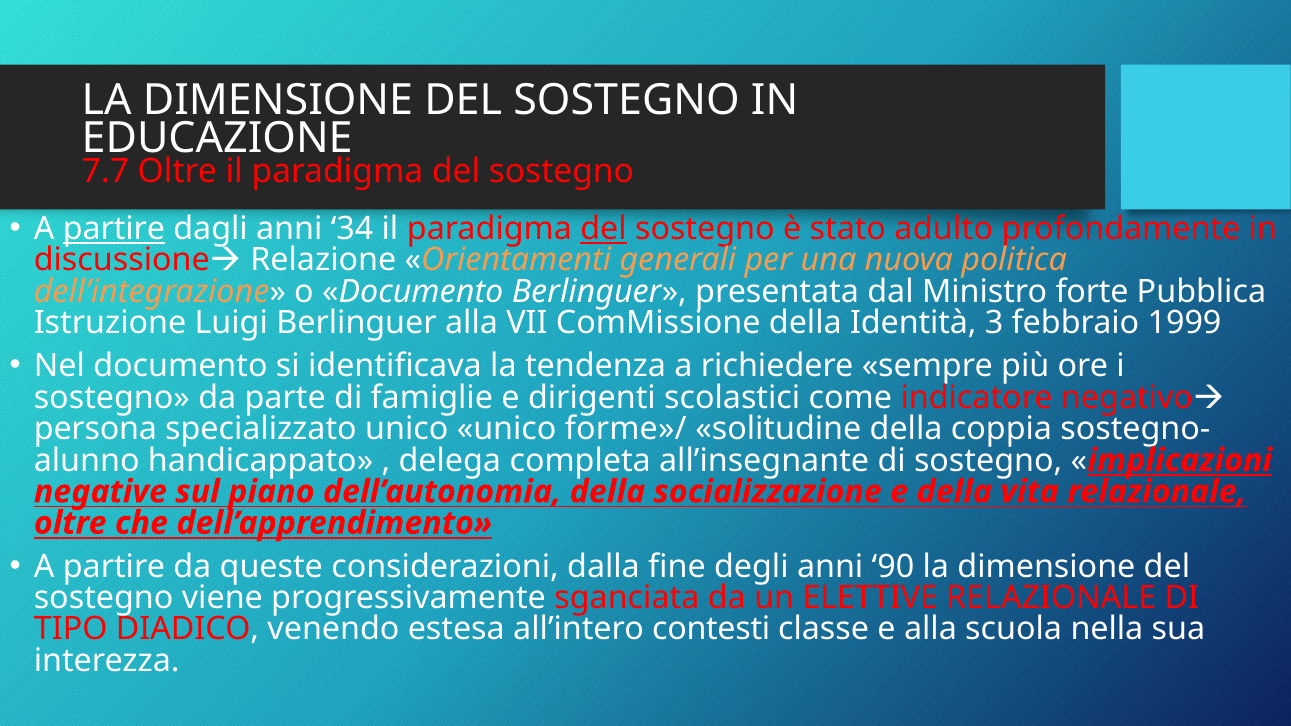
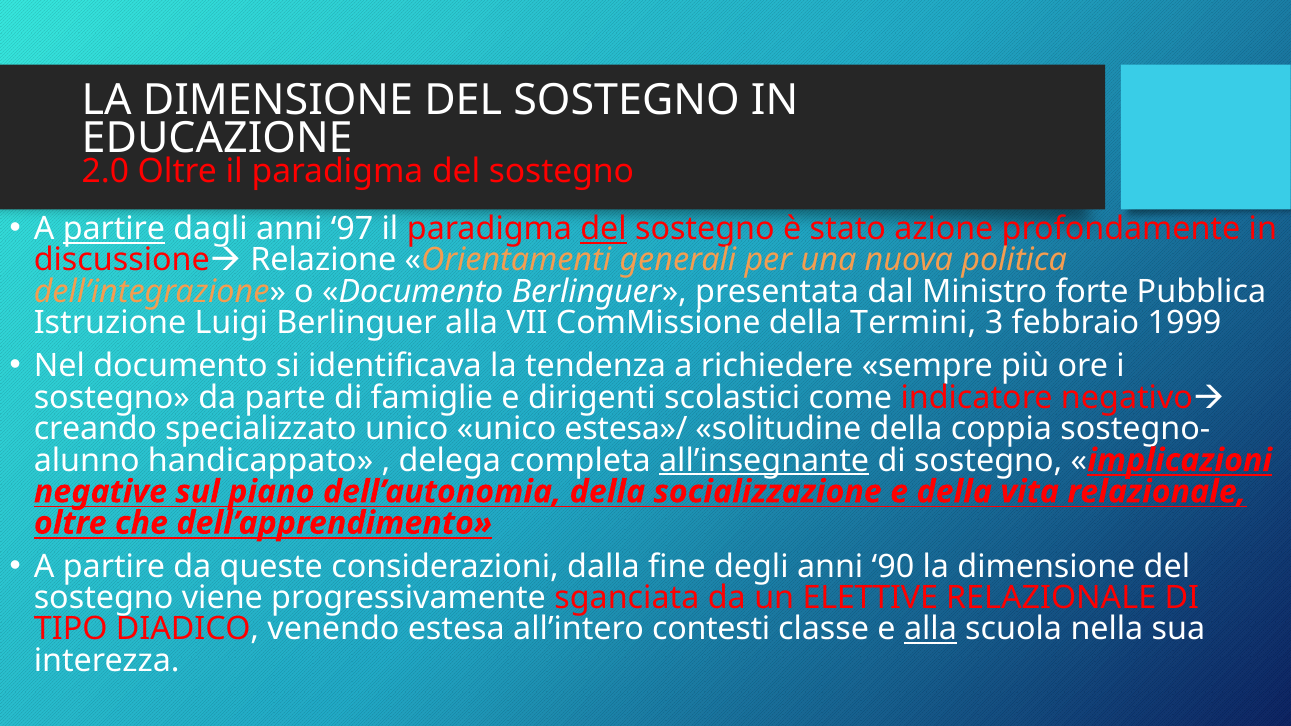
7.7: 7.7 -> 2.0
34: 34 -> 97
adulto: adulto -> azione
Identità: Identità -> Termini
persona: persona -> creando
forme»/: forme»/ -> estesa»/
all’insegnante underline: none -> present
alla at (930, 629) underline: none -> present
